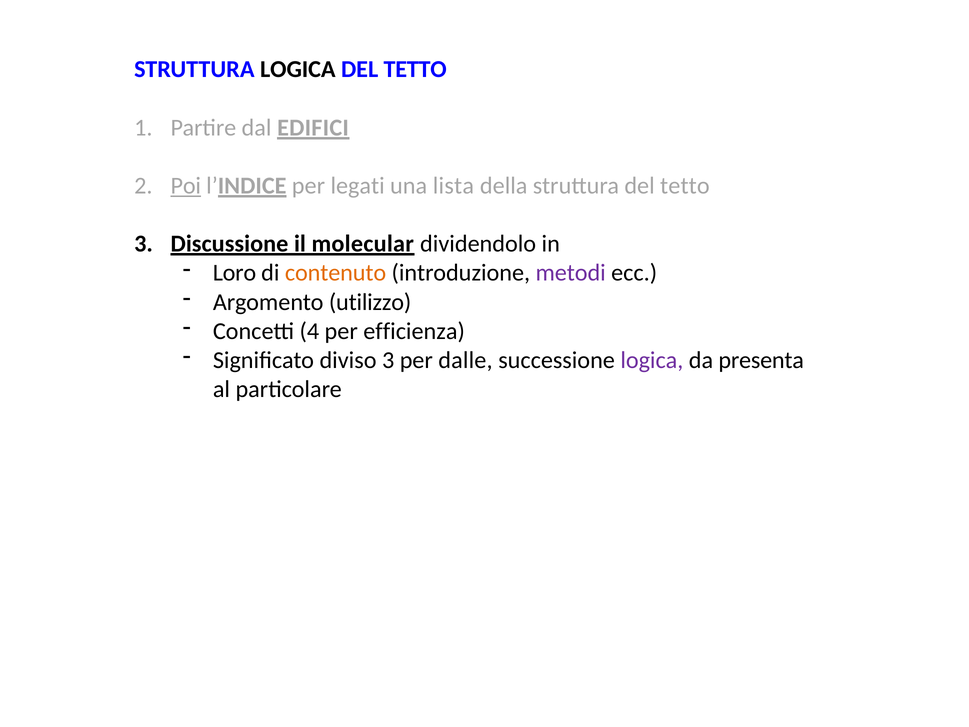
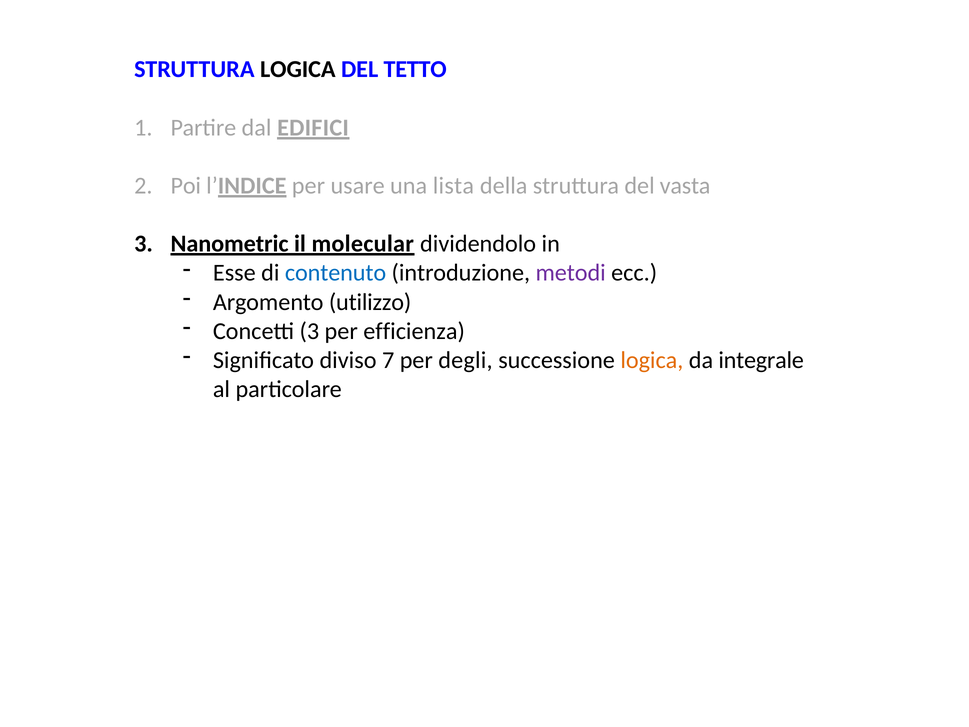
Poi underline: present -> none
legati: legati -> usare
struttura del tetto: tetto -> vasta
Discussione: Discussione -> Nanometric
Loro: Loro -> Esse
contenuto colour: orange -> blue
Concetti 4: 4 -> 3
diviso 3: 3 -> 7
dalle: dalle -> degli
logica at (652, 360) colour: purple -> orange
presenta: presenta -> integrale
